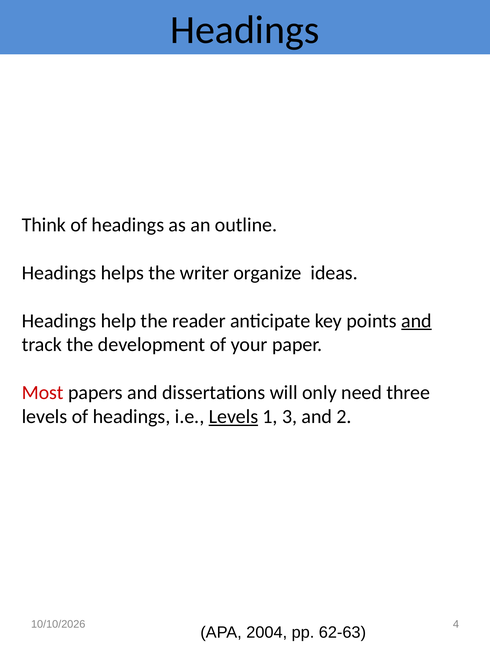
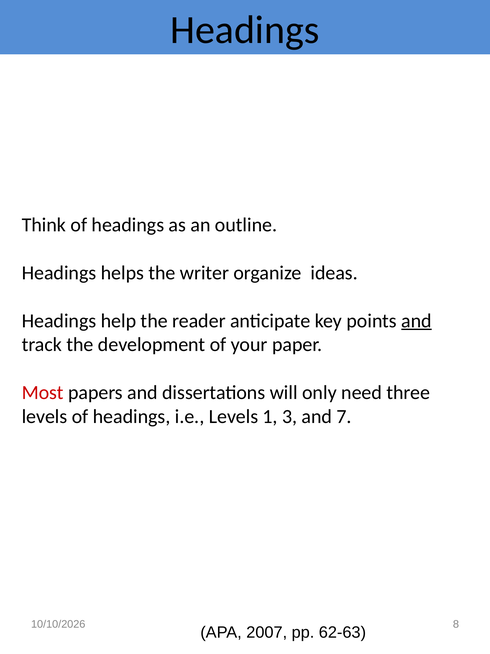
Levels at (233, 416) underline: present -> none
2: 2 -> 7
4: 4 -> 8
2004: 2004 -> 2007
